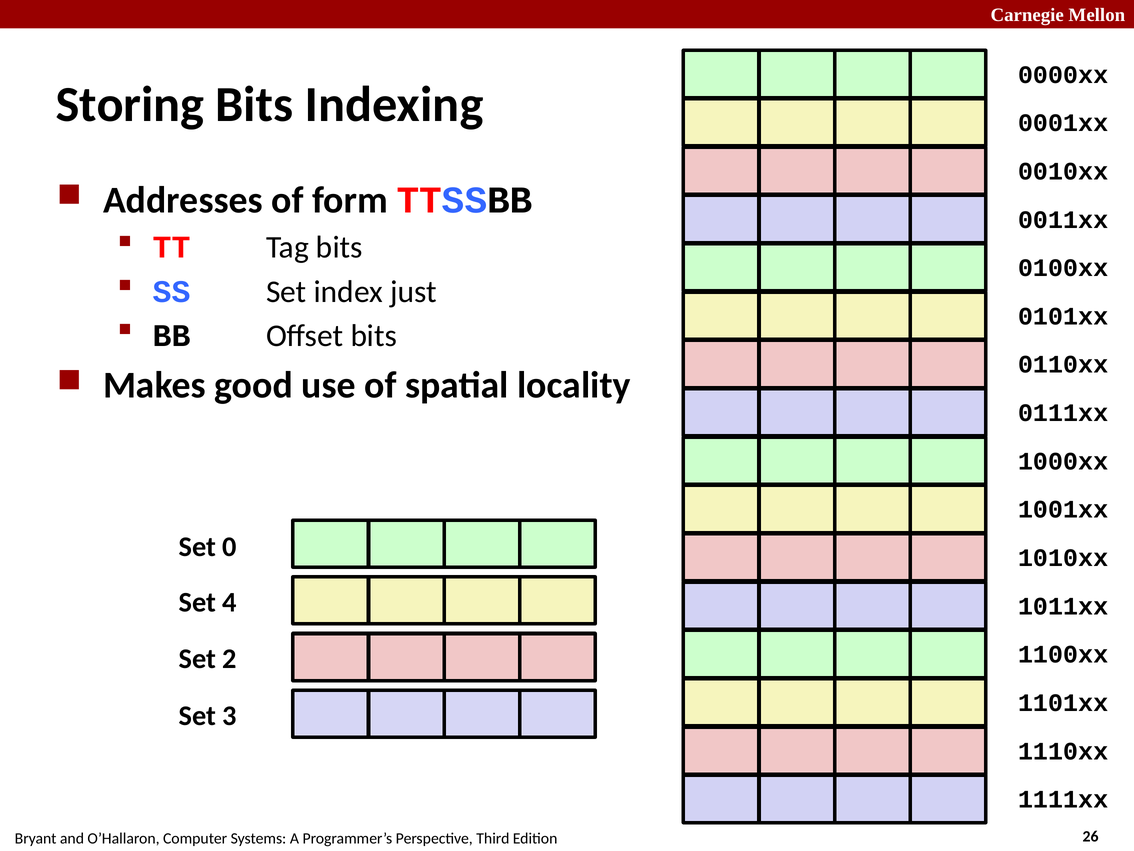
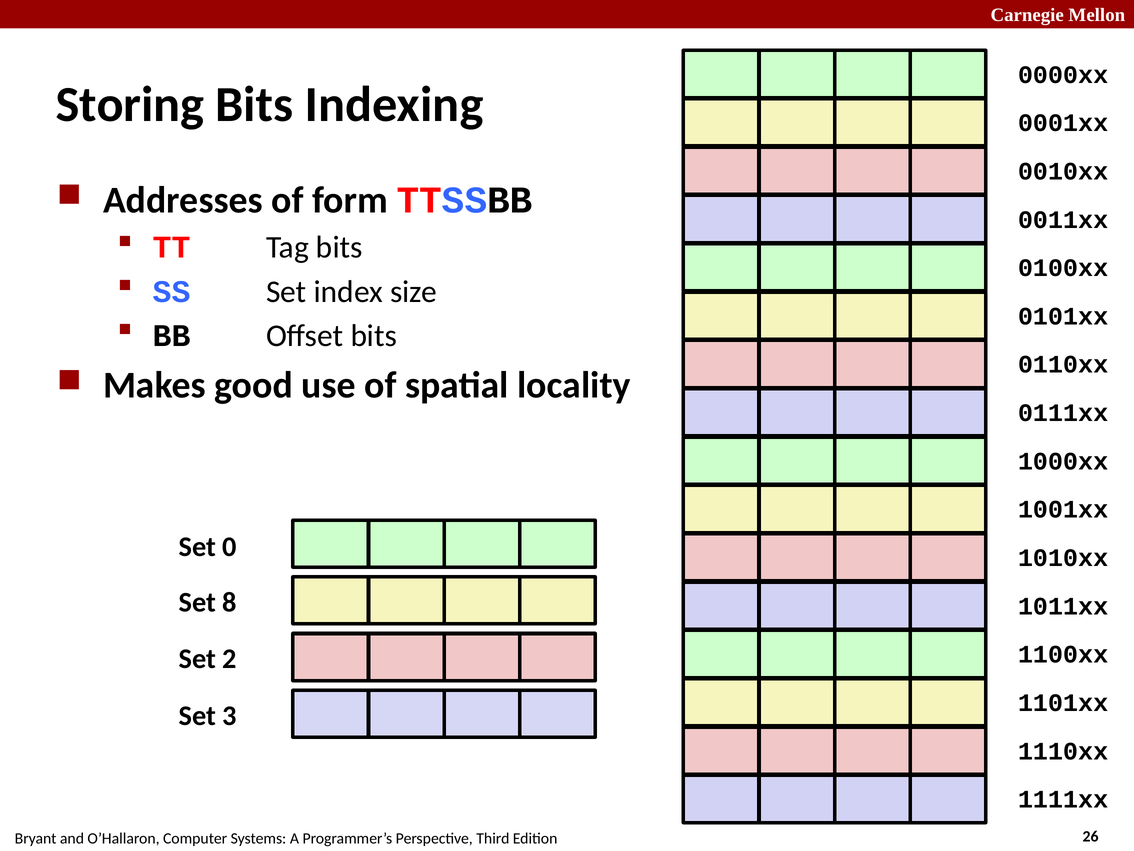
just: just -> size
4: 4 -> 8
